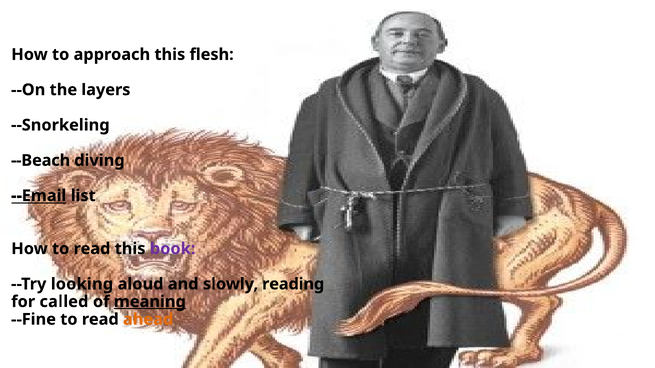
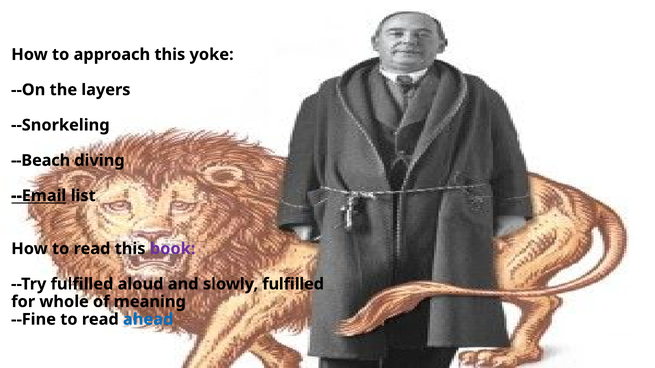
flesh: flesh -> yoke
--Try looking: looking -> fulfilled
slowly reading: reading -> fulfilled
called: called -> whole
meaning underline: present -> none
ahead colour: orange -> blue
